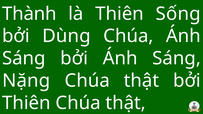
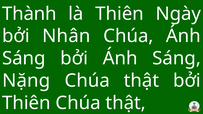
Sống: Sống -> Ngày
Dùng: Dùng -> Nhân
